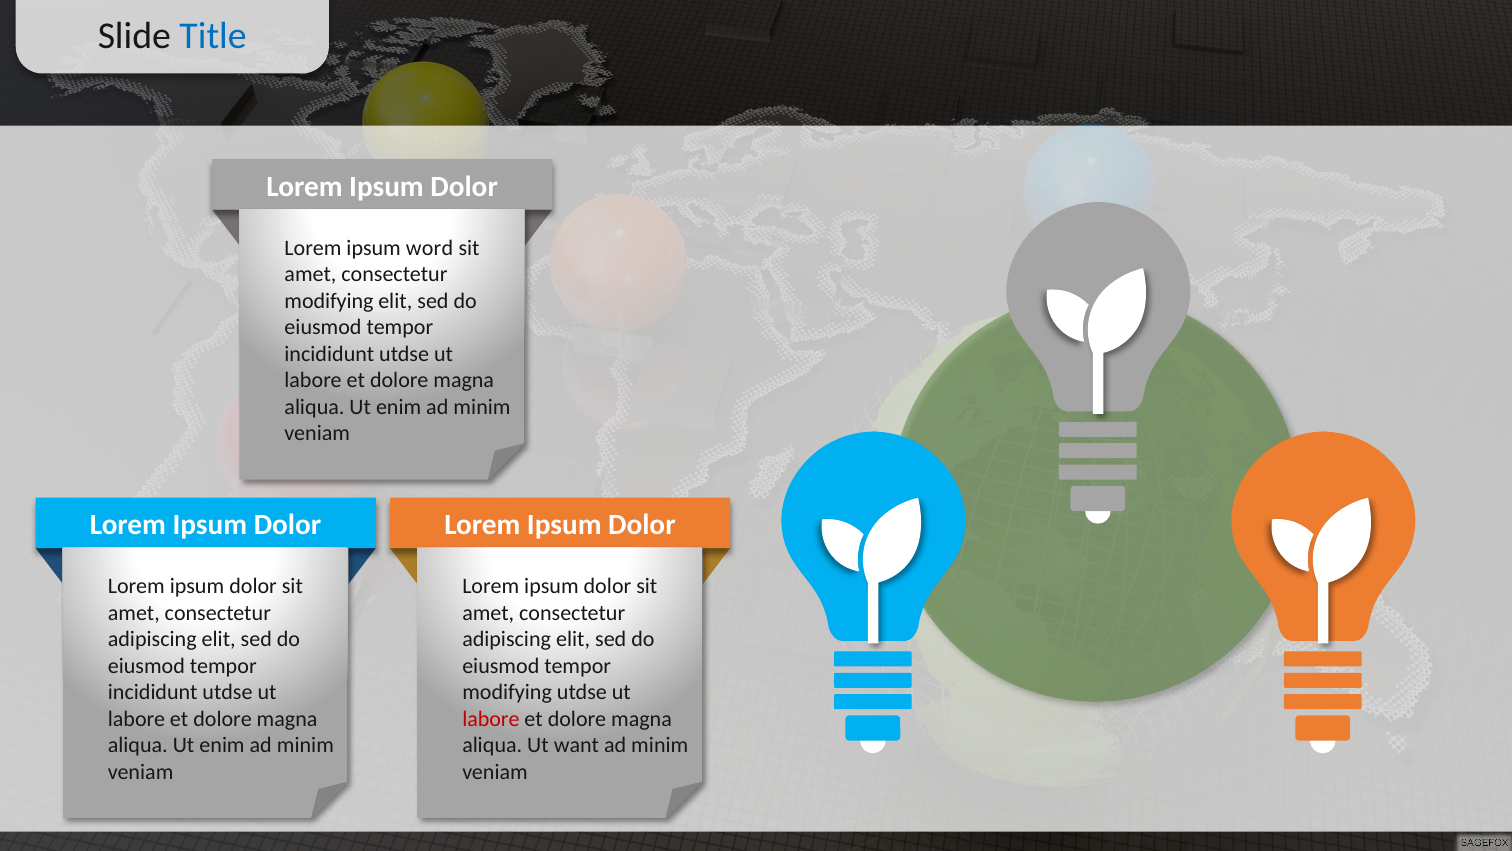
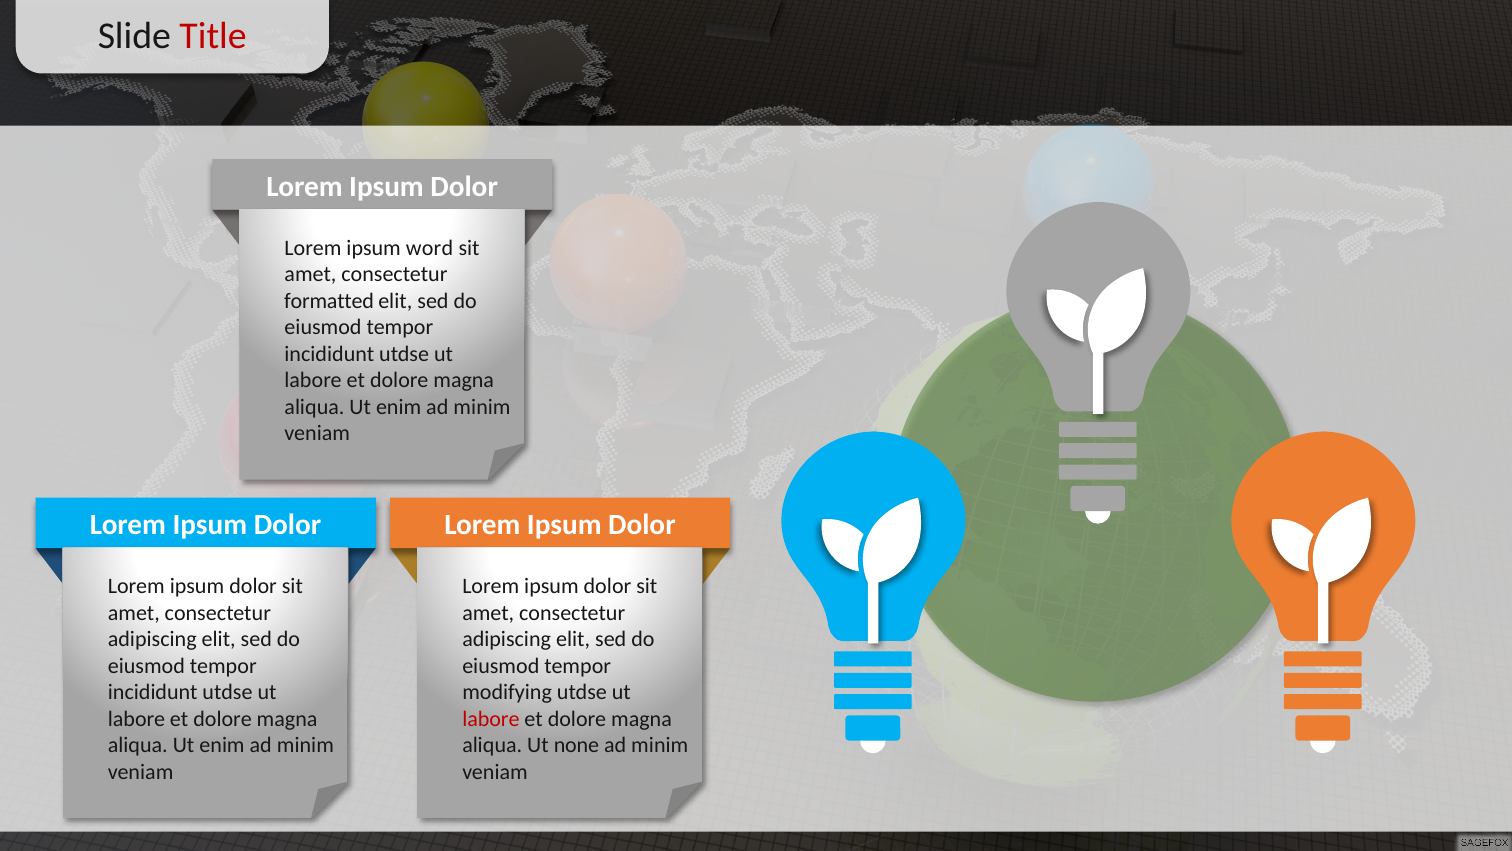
Title colour: blue -> red
modifying at (329, 301): modifying -> formatted
want: want -> none
